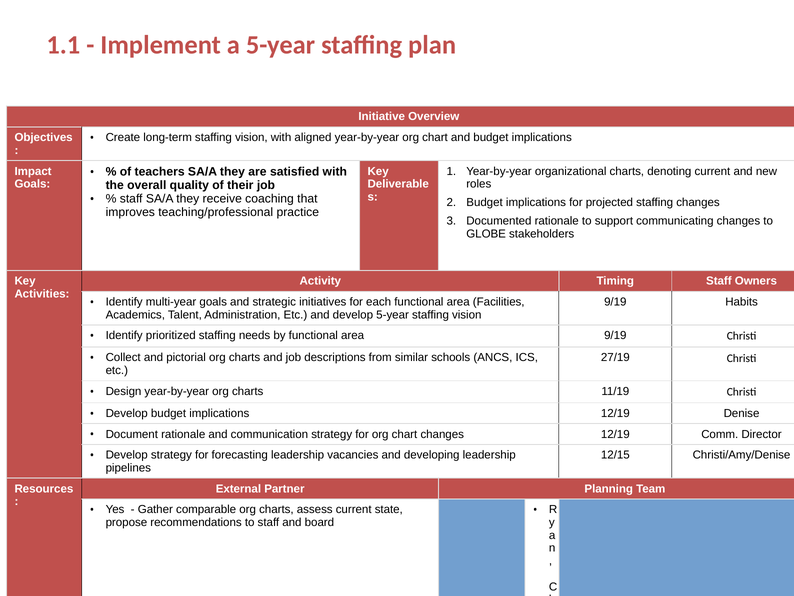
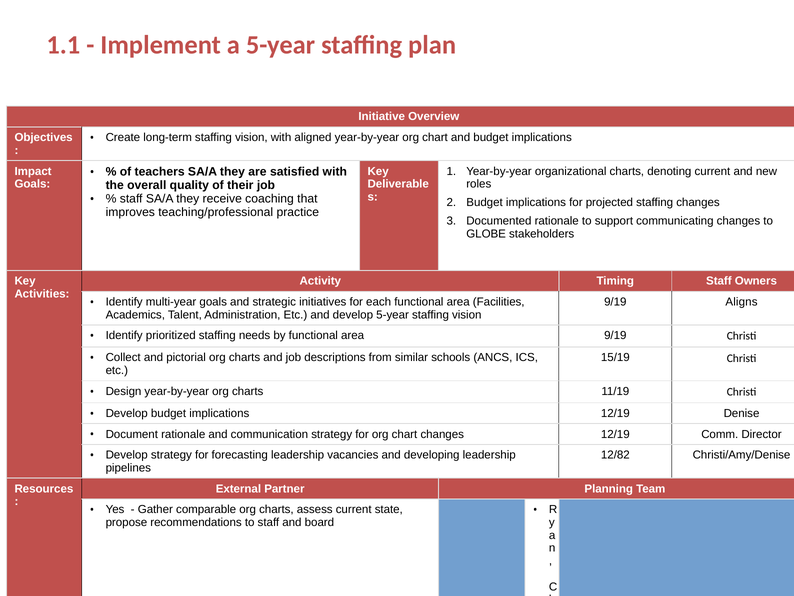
Habits: Habits -> Aligns
27/19: 27/19 -> 15/19
12/15: 12/15 -> 12/82
